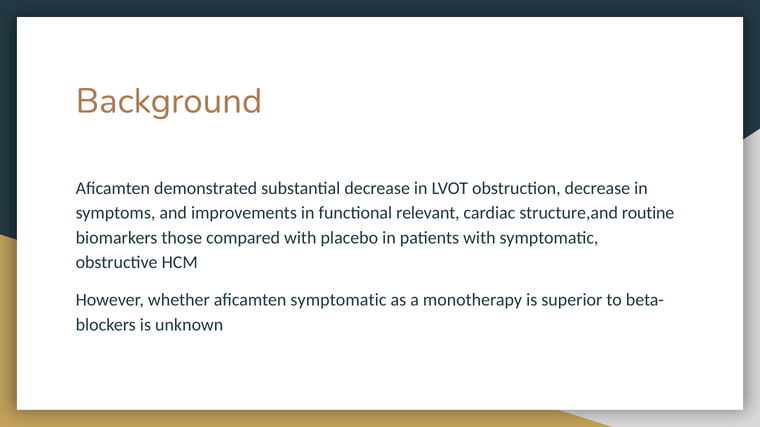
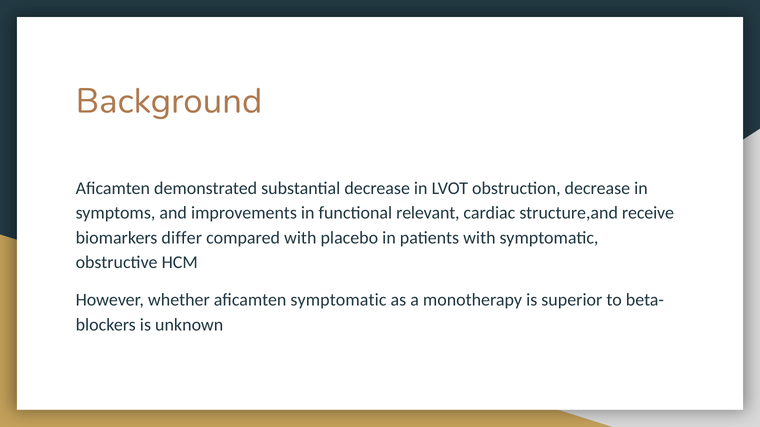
routine: routine -> receive
those: those -> differ
